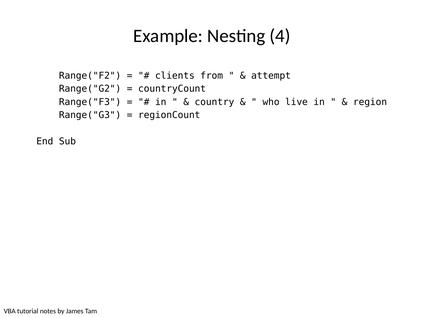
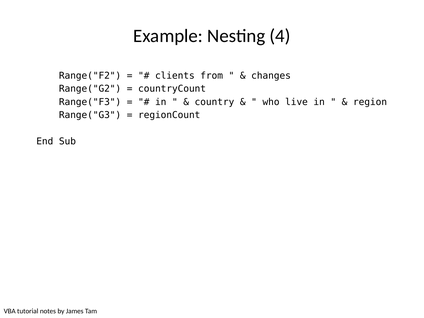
attempt: attempt -> changes
